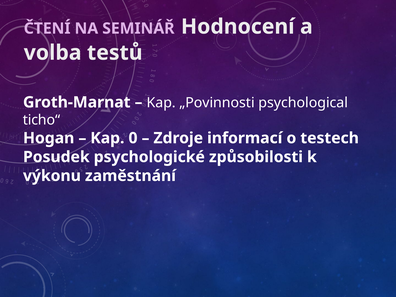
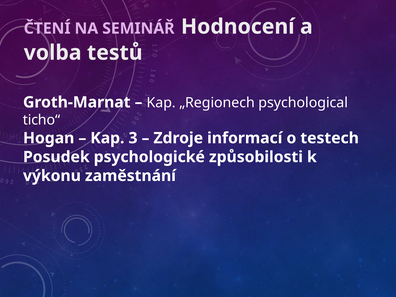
„Povinnosti: „Povinnosti -> „Regionech
0: 0 -> 3
